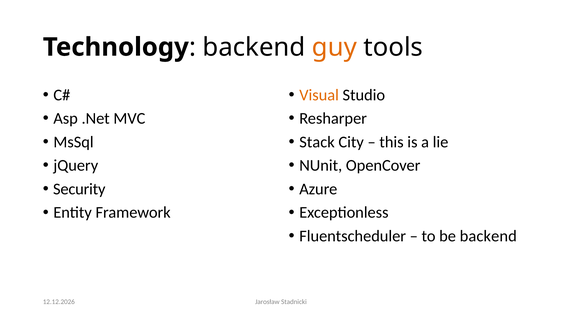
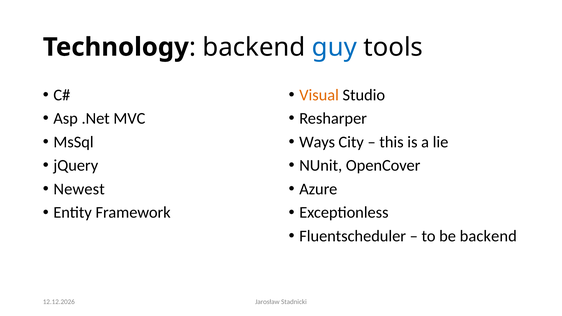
guy colour: orange -> blue
Stack: Stack -> Ways
Security: Security -> Newest
